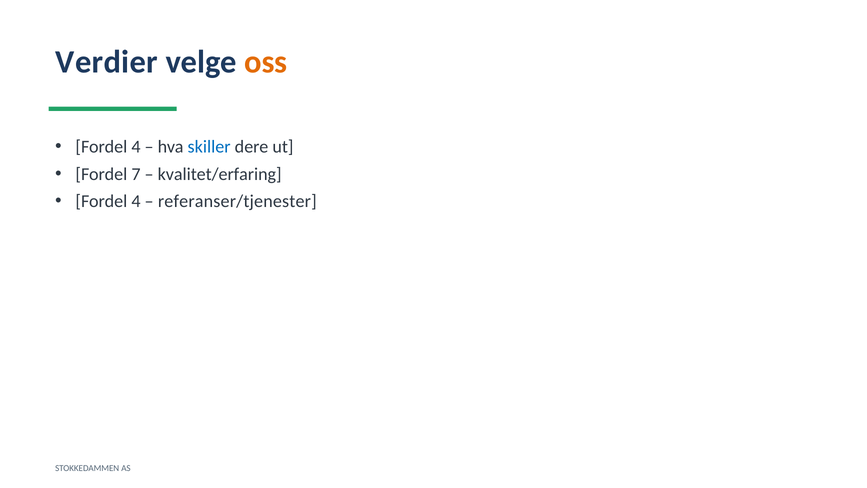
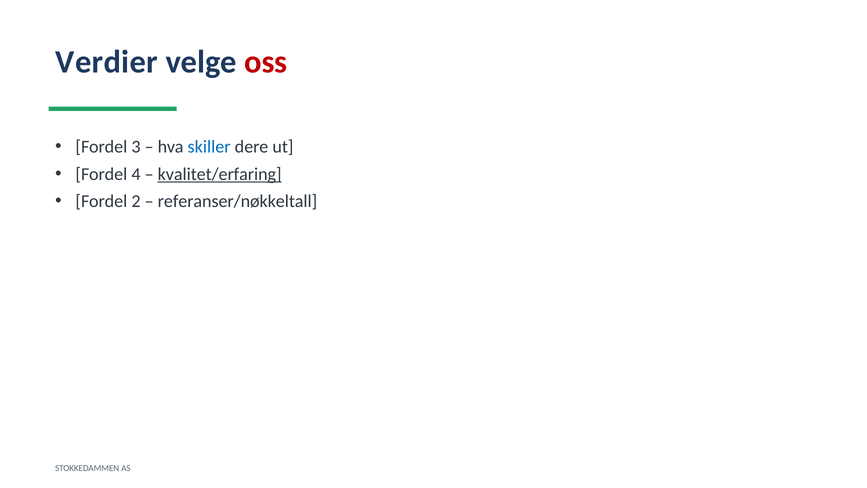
oss colour: orange -> red
4 at (136, 147): 4 -> 3
7: 7 -> 4
kvalitet/erfaring underline: none -> present
4 at (136, 201): 4 -> 2
referanser/tjenester: referanser/tjenester -> referanser/nøkkeltall
